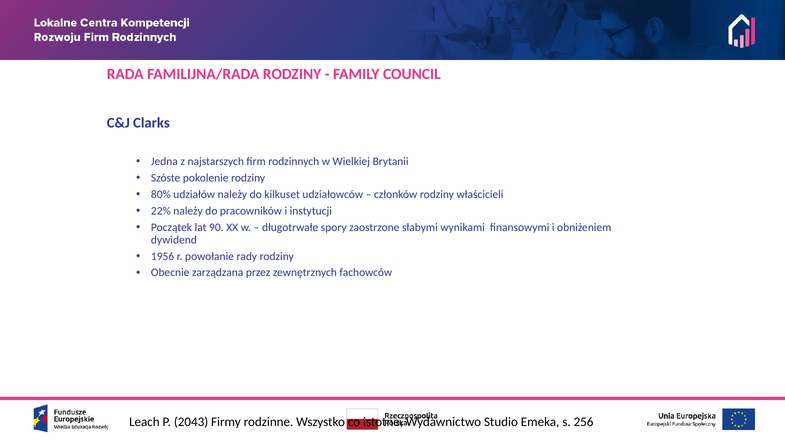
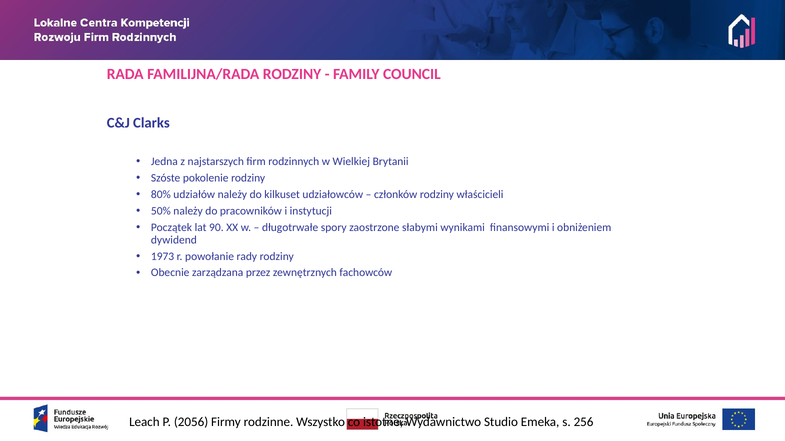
22%: 22% -> 50%
1956: 1956 -> 1973
2043: 2043 -> 2056
